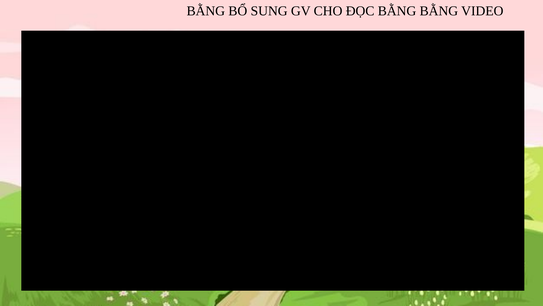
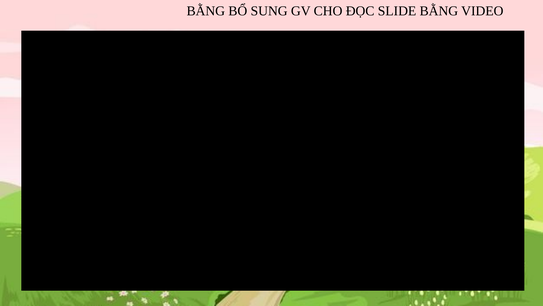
ĐỌC BẰNG: BẰNG -> SLIDE
